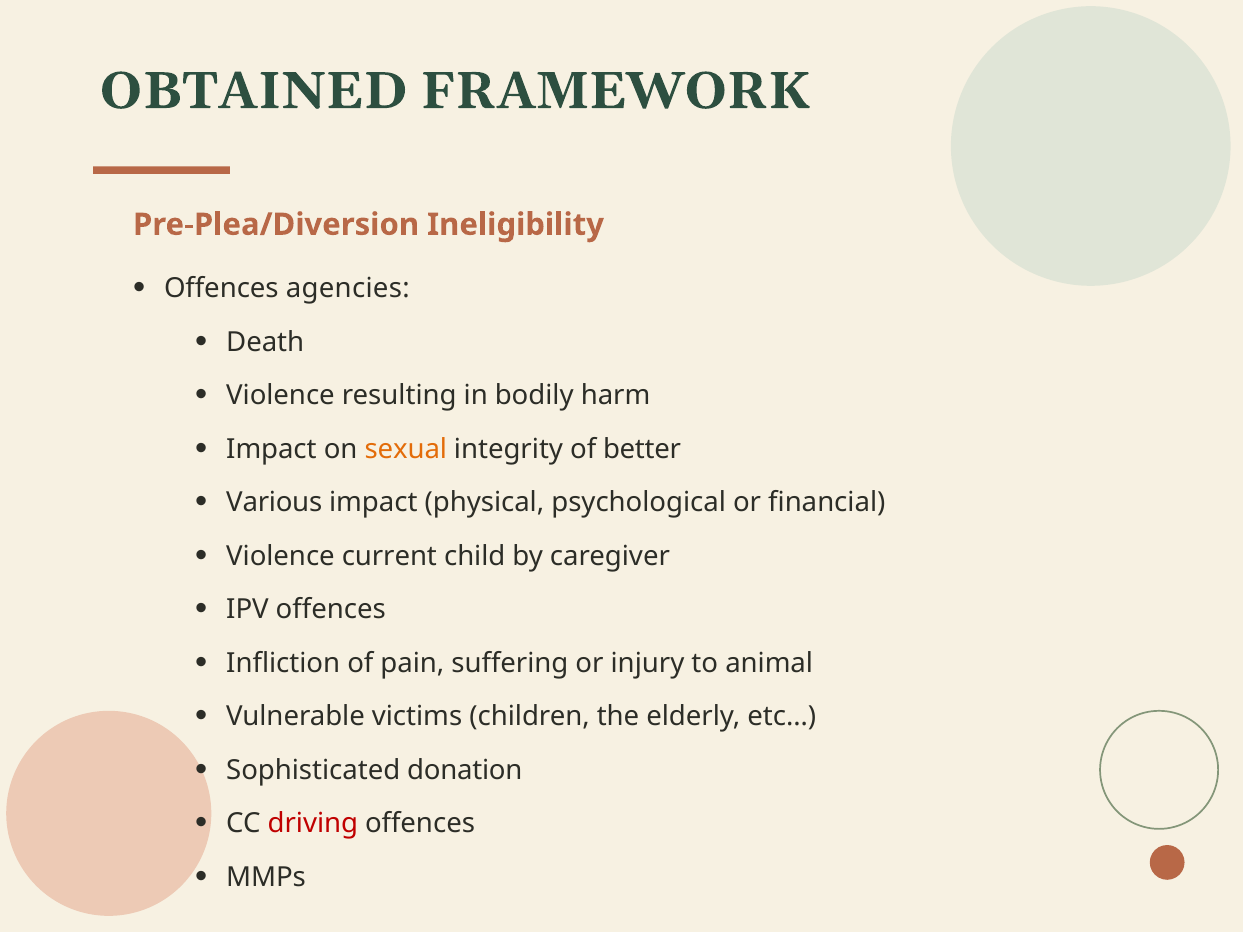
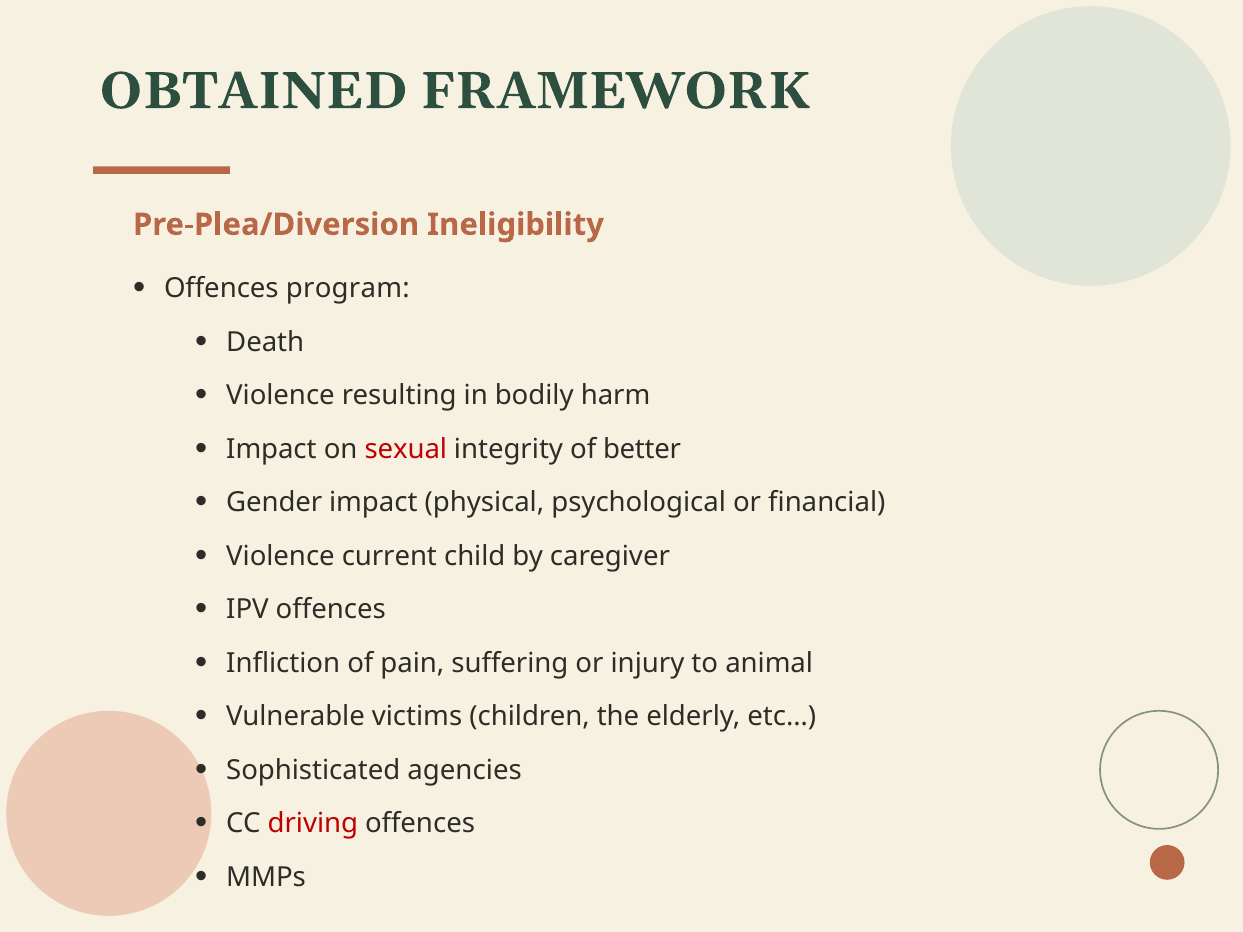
agencies: agencies -> program
sexual colour: orange -> red
Various: Various -> Gender
donation: donation -> agencies
